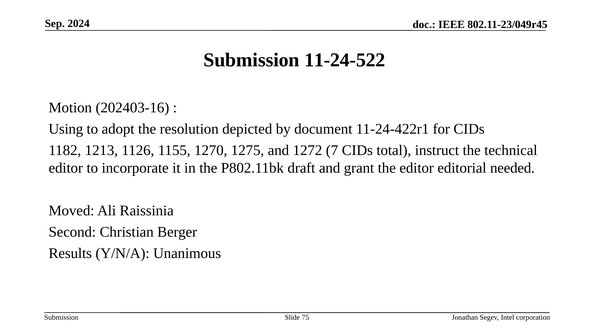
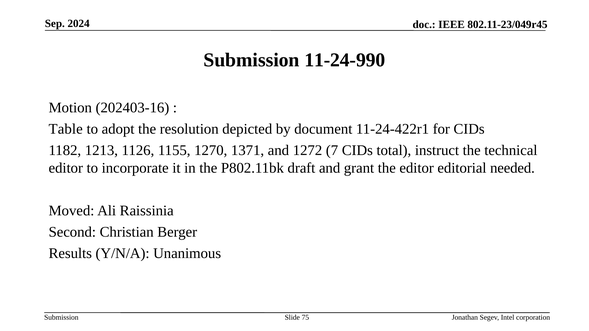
11-24-522: 11-24-522 -> 11-24-990
Using: Using -> Table
1275: 1275 -> 1371
